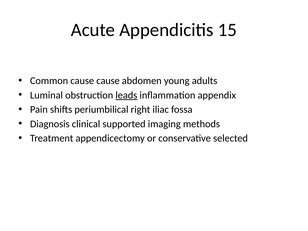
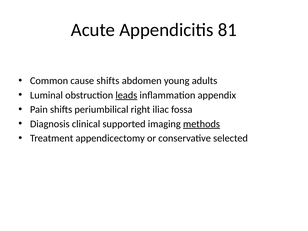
15: 15 -> 81
cause cause: cause -> shifts
methods underline: none -> present
